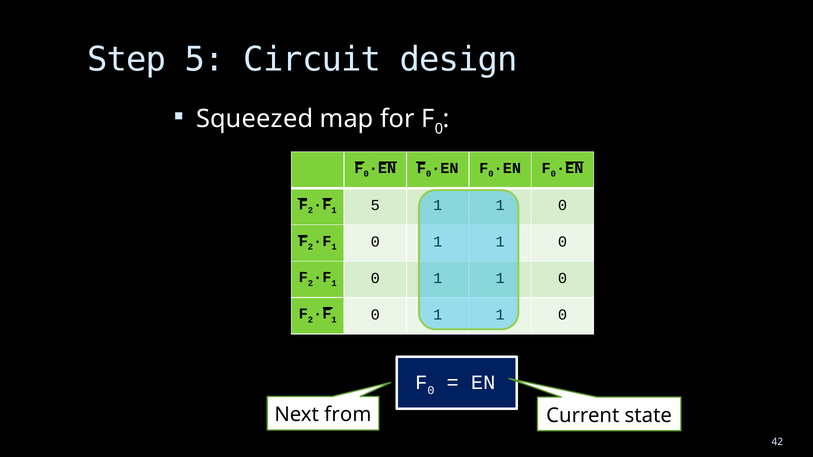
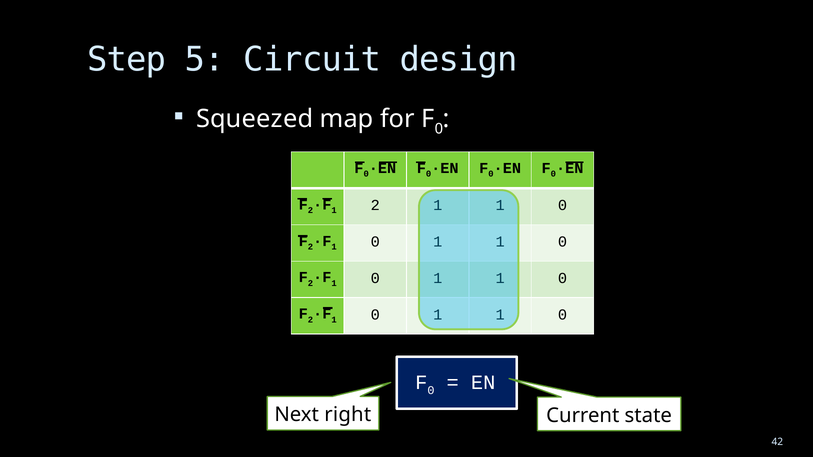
1 5: 5 -> 2
from: from -> right
